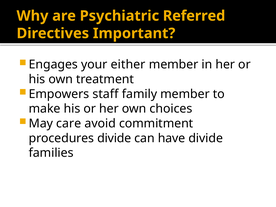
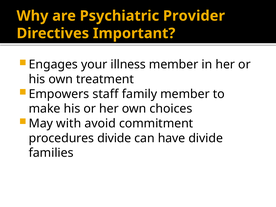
Referred: Referred -> Provider
either: either -> illness
care: care -> with
